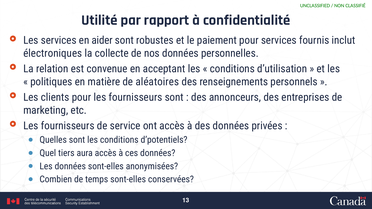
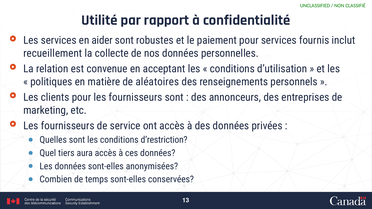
électroniques: électroniques -> recueillement
d’potentiels: d’potentiels -> d’restriction
